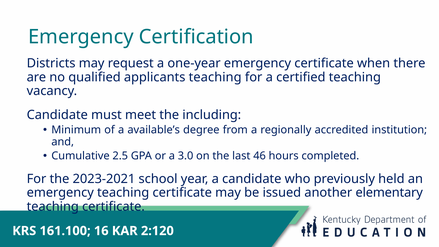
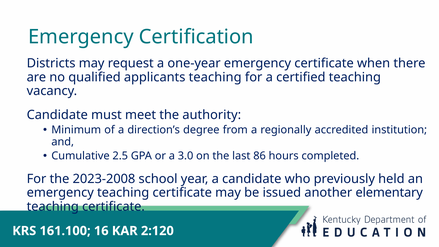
including: including -> authority
available’s: available’s -> direction’s
46: 46 -> 86
2023-2021: 2023-2021 -> 2023-2008
